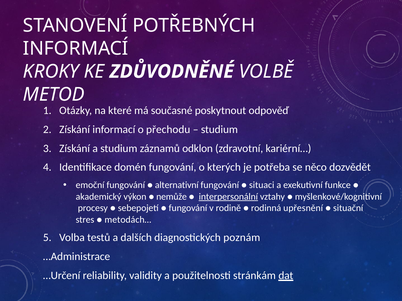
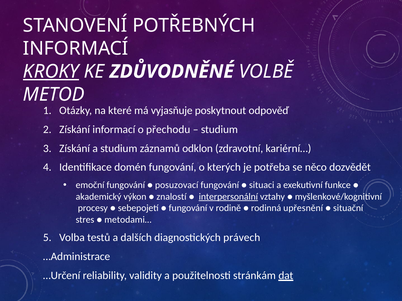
KROKY underline: none -> present
současné: současné -> vyjasňuje
alternativní: alternativní -> posuzovací
nemůže: nemůže -> znalostí
metodách…: metodách… -> metodami…
poznám: poznám -> právech
